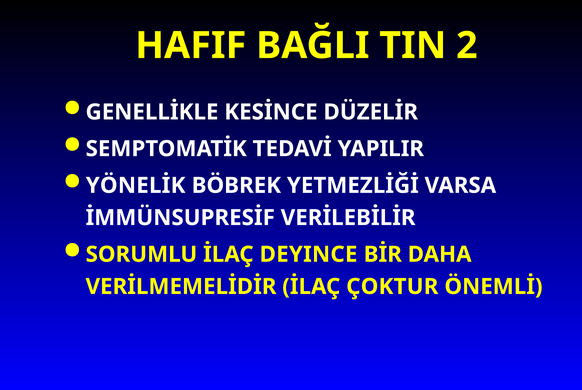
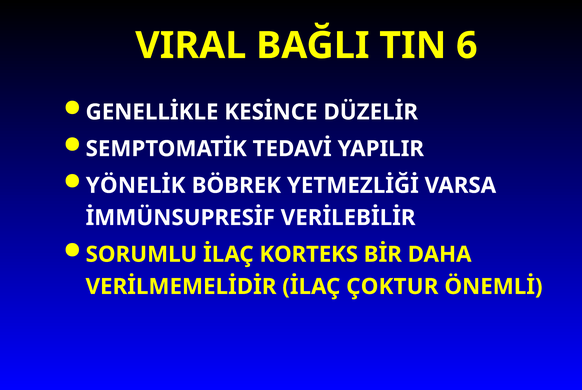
HAFIF: HAFIF -> VIRAL
2: 2 -> 6
DEYINCE: DEYINCE -> KORTEKS
